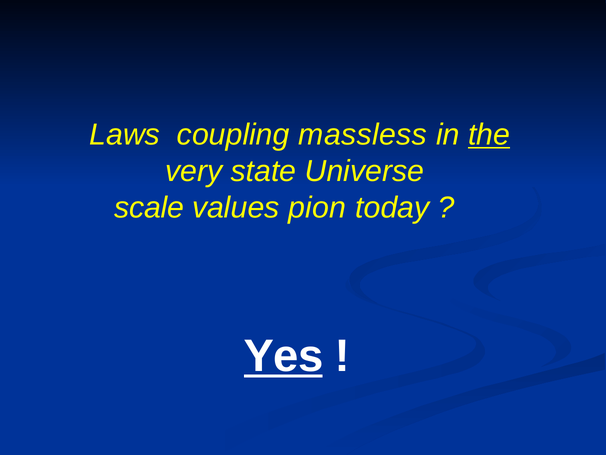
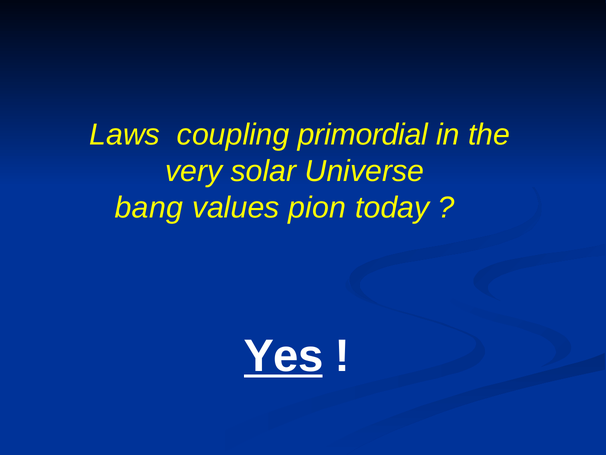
massless: massless -> primordial
the underline: present -> none
state: state -> solar
scale: scale -> bang
